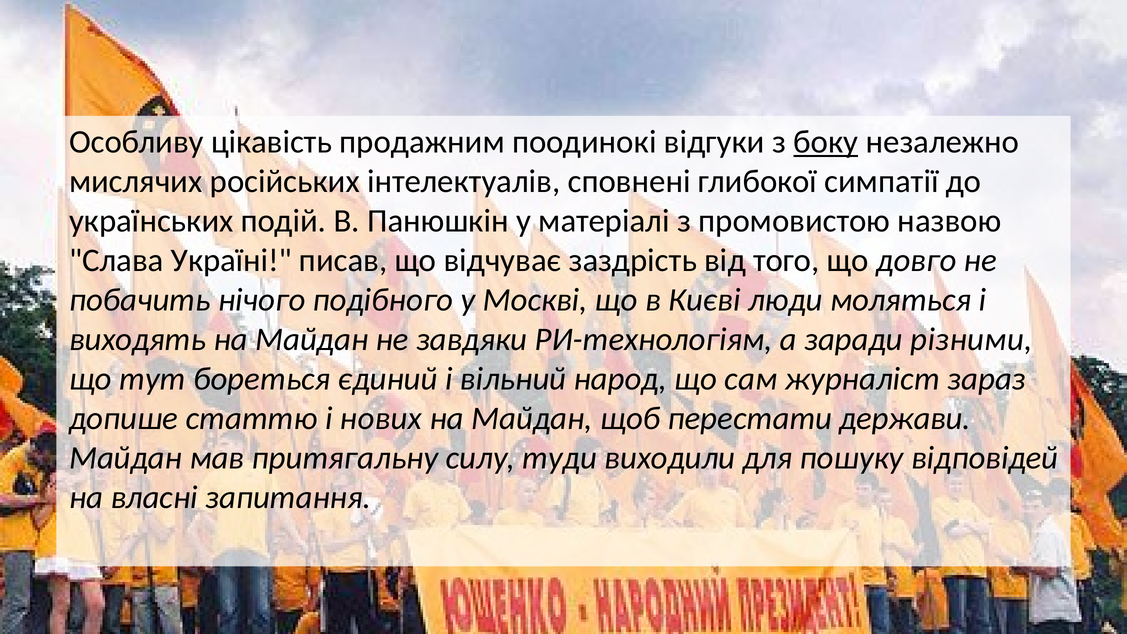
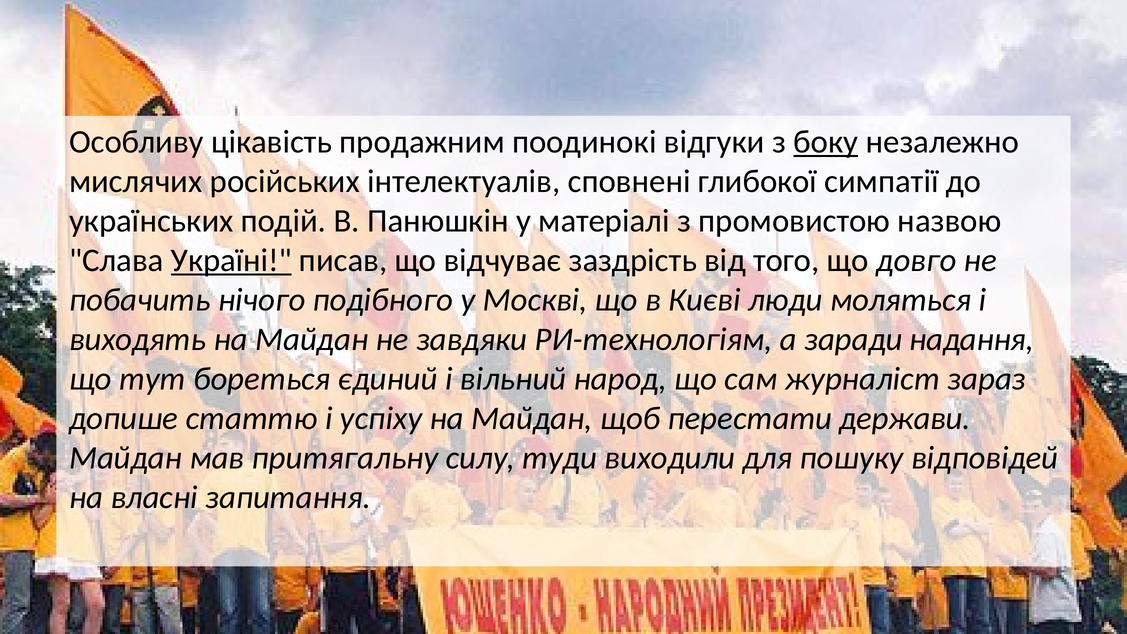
Україні underline: none -> present
різними: різними -> надання
нових: нових -> успіху
